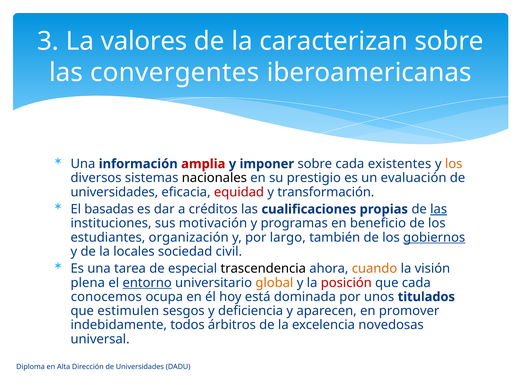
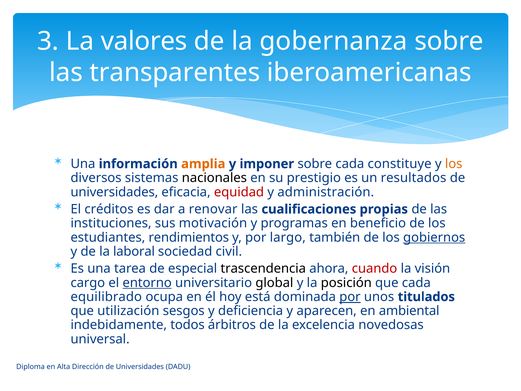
caracterizan: caracterizan -> gobernanza
convergentes: convergentes -> transparentes
amplia colour: red -> orange
existentes: existentes -> constituye
evaluación: evaluación -> resultados
transformación: transformación -> administración
basadas: basadas -> créditos
créditos: créditos -> renovar
las at (439, 209) underline: present -> none
organización: organización -> rendimientos
locales: locales -> laboral
cuando colour: orange -> red
plena: plena -> cargo
global colour: orange -> black
posición colour: red -> black
conocemos: conocemos -> equilibrado
por at (350, 297) underline: none -> present
estimulen: estimulen -> utilización
promover: promover -> ambiental
